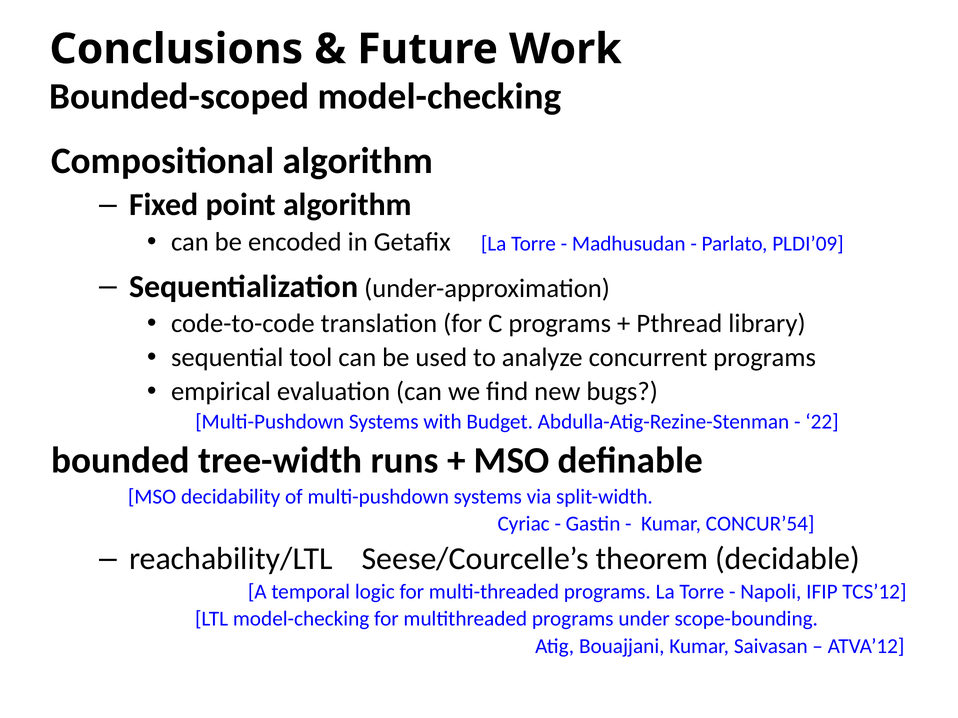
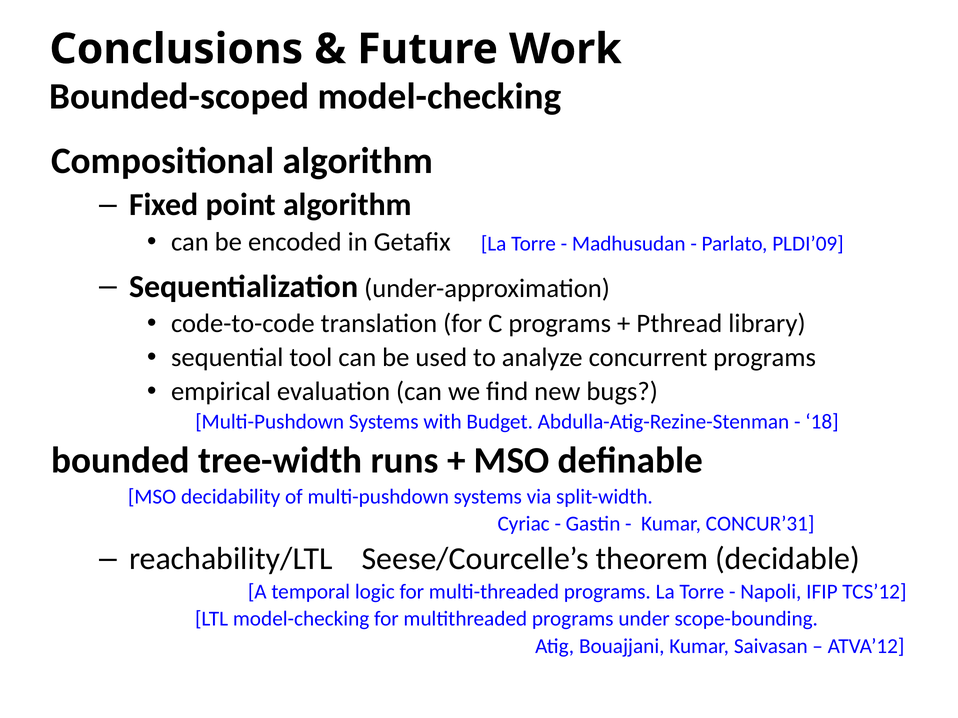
22: 22 -> 18
CONCUR’54: CONCUR’54 -> CONCUR’31
